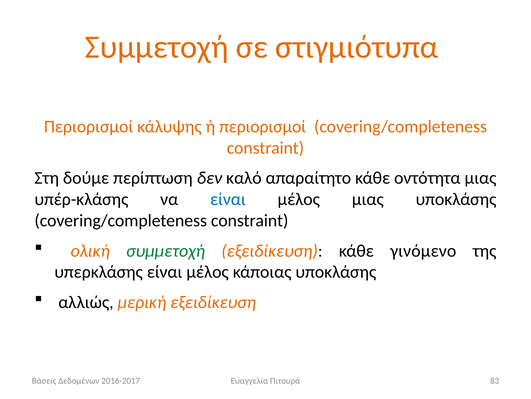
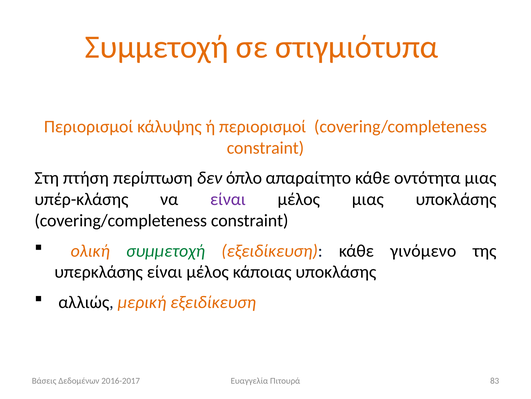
δούμε: δούμε -> πτήση
καλό: καλό -> όπλο
είναι at (228, 199) colour: blue -> purple
